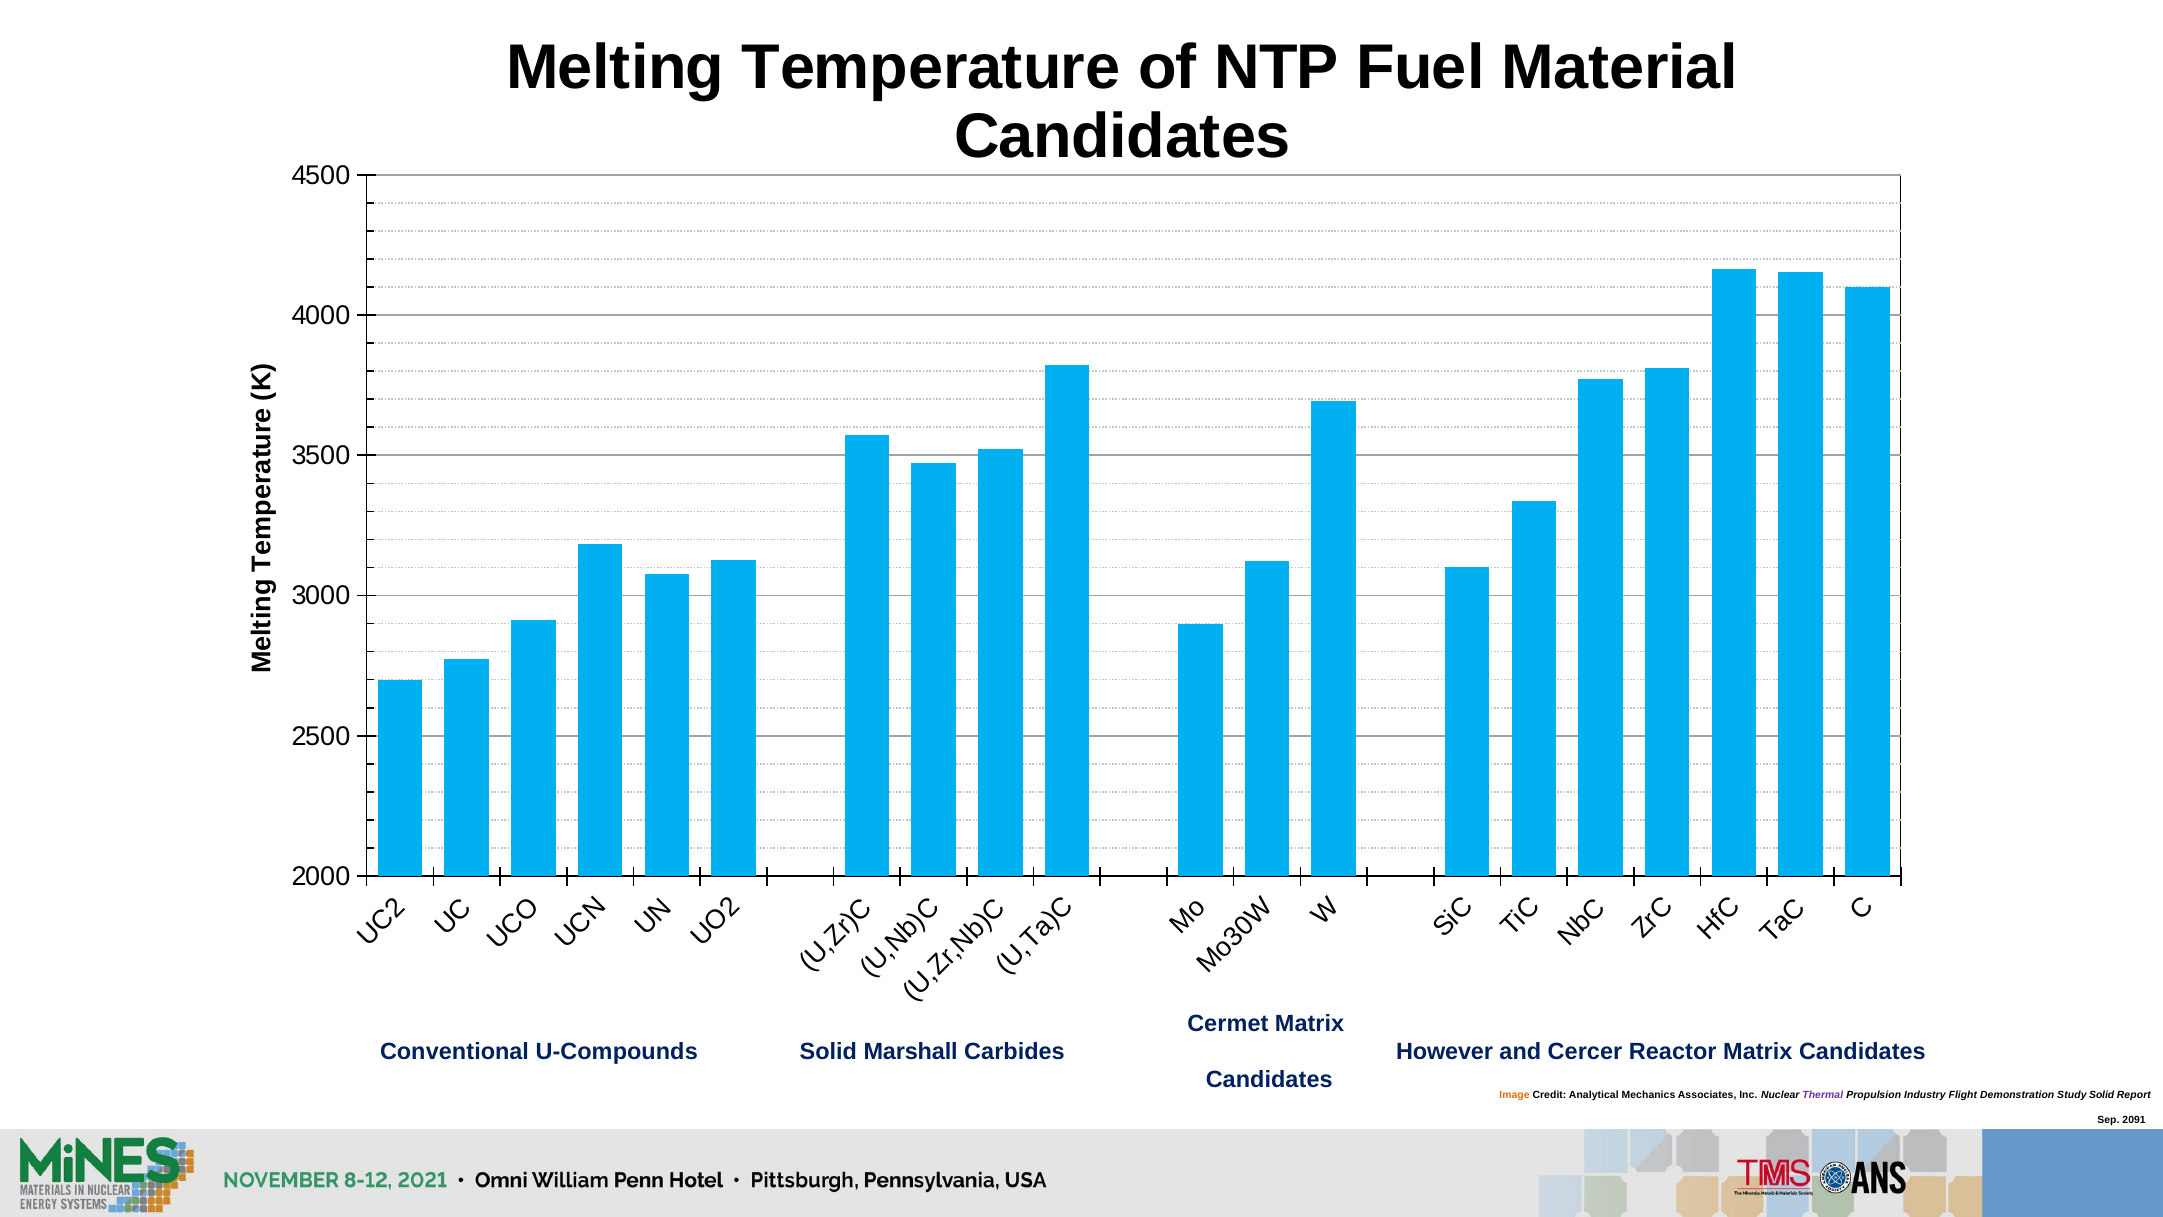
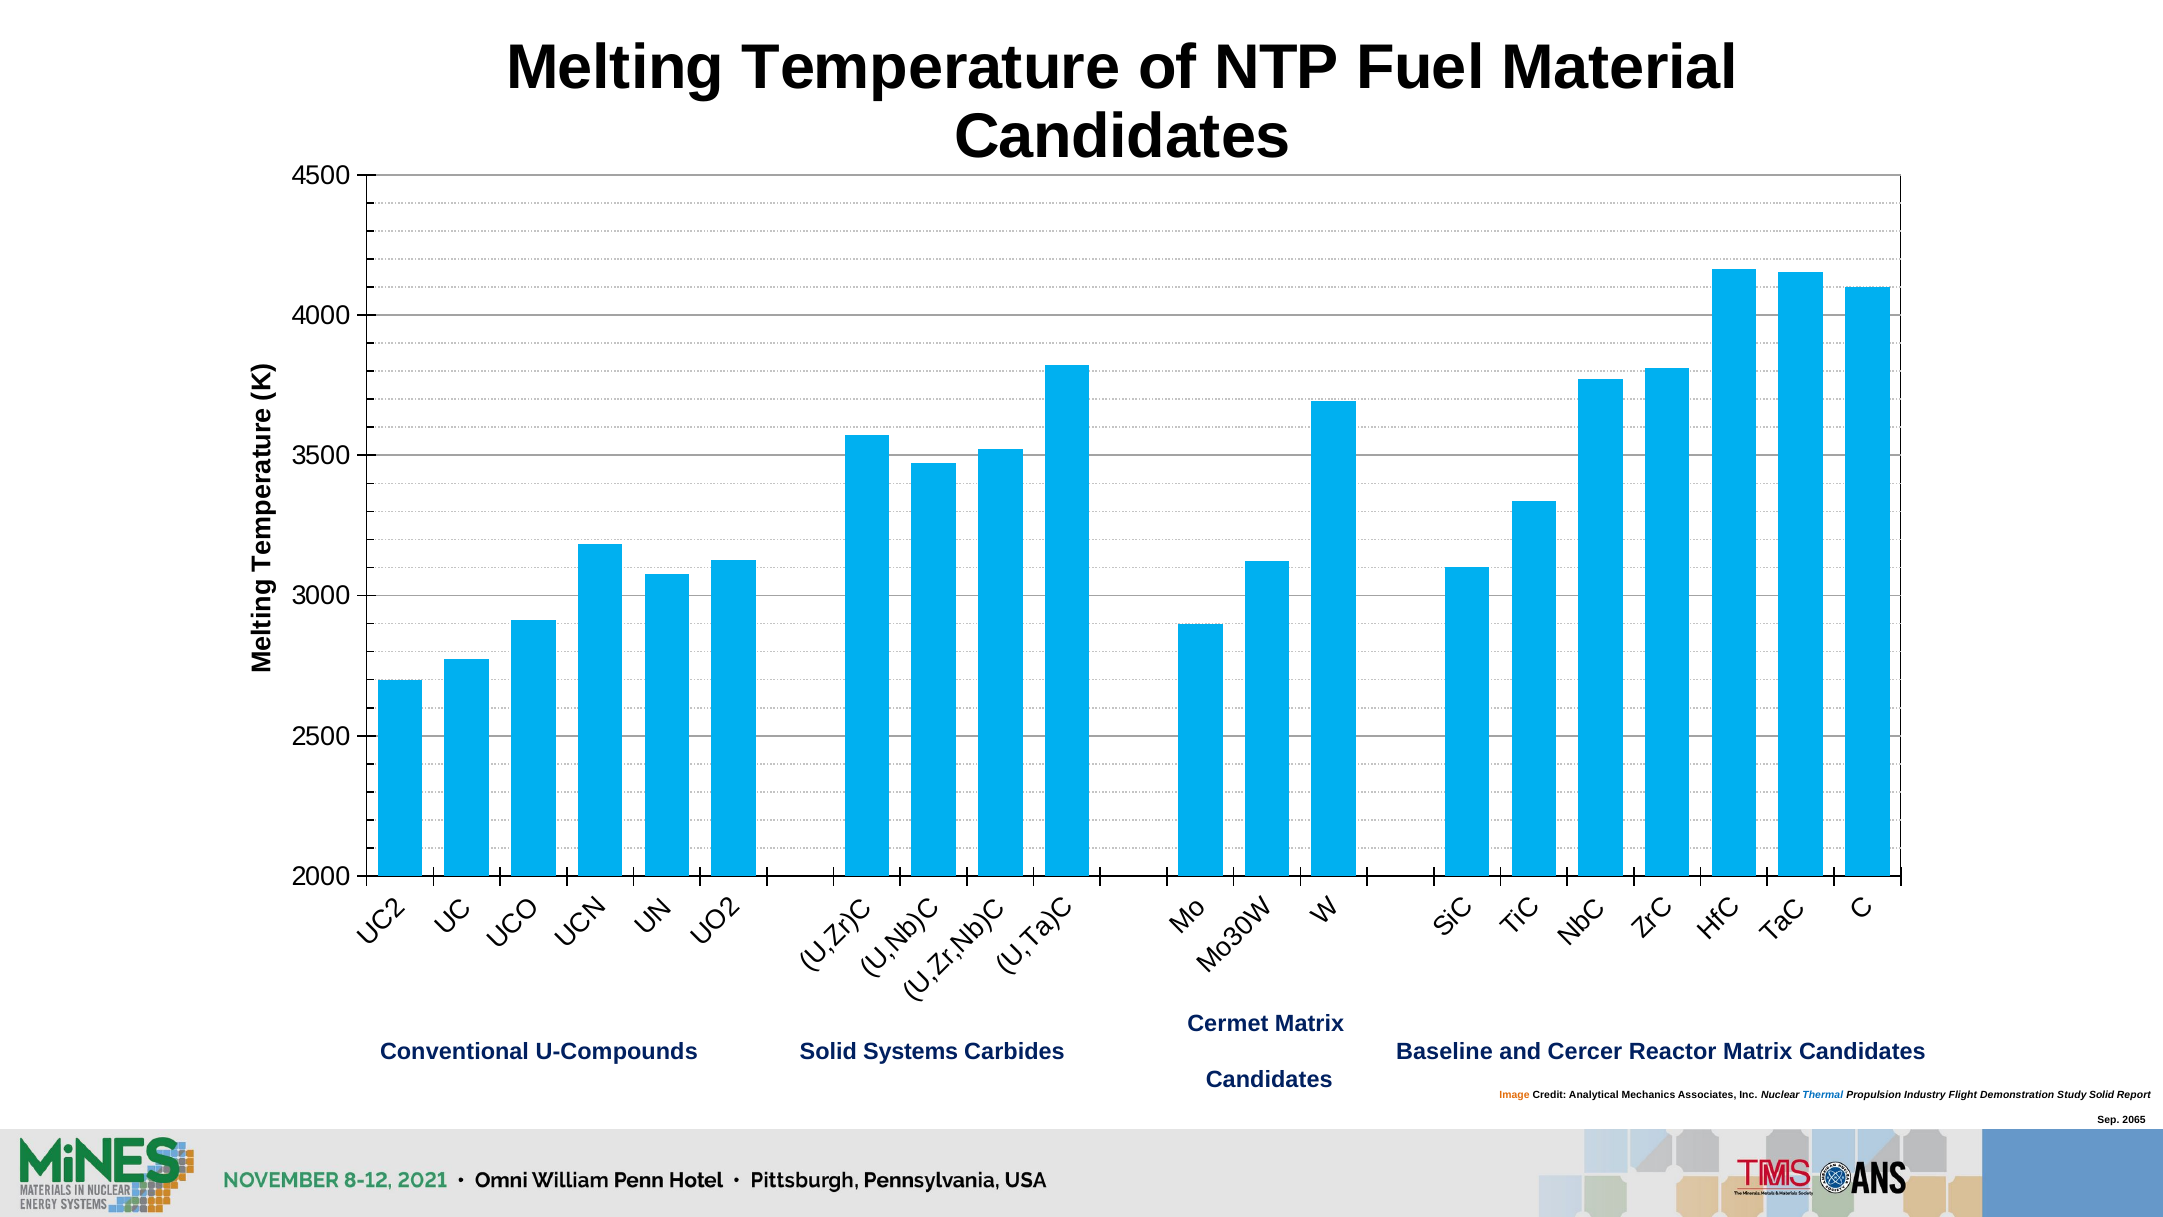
Marshall: Marshall -> Systems
However: However -> Baseline
Thermal colour: purple -> blue
2091: 2091 -> 2065
